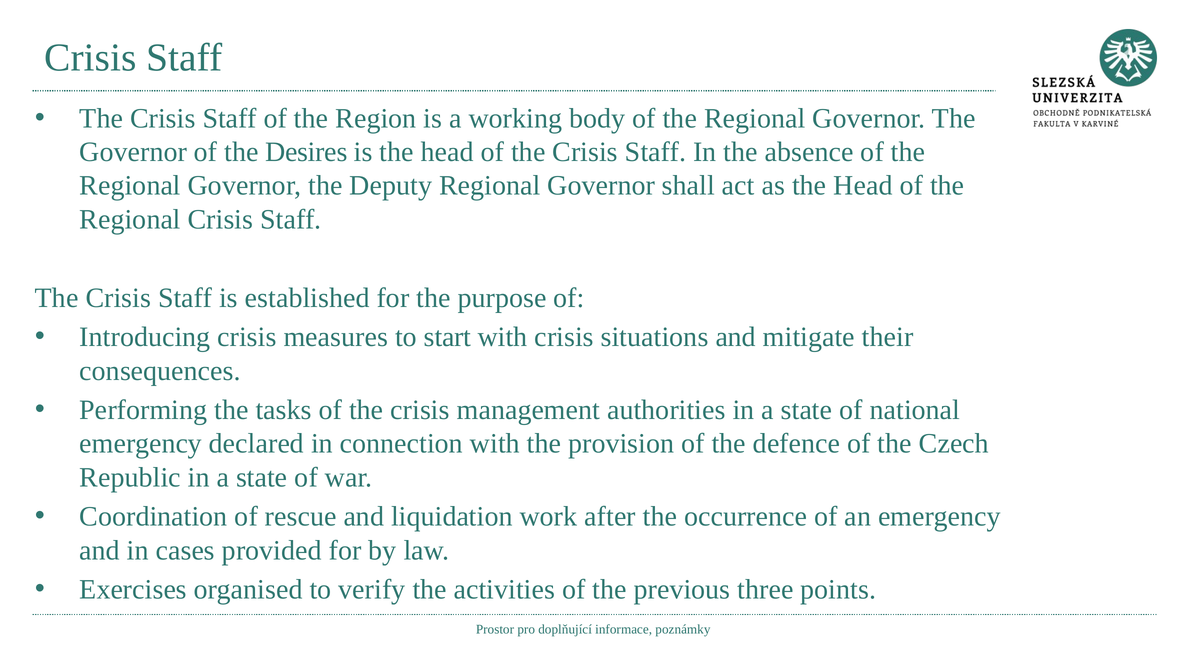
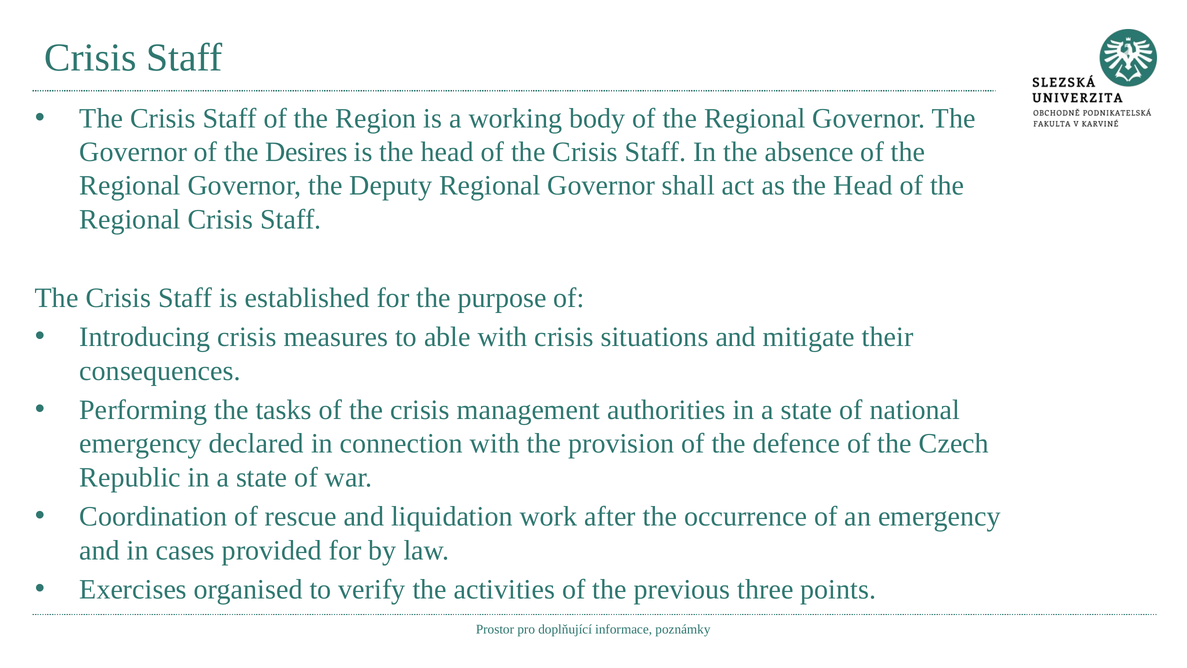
start: start -> able
